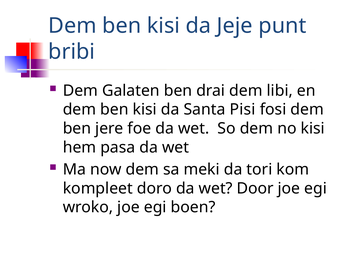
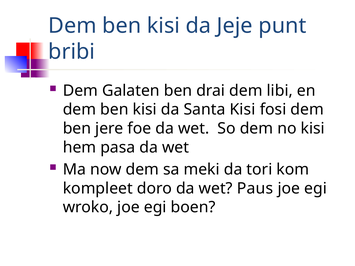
Santa Pisi: Pisi -> Kisi
Door: Door -> Paus
